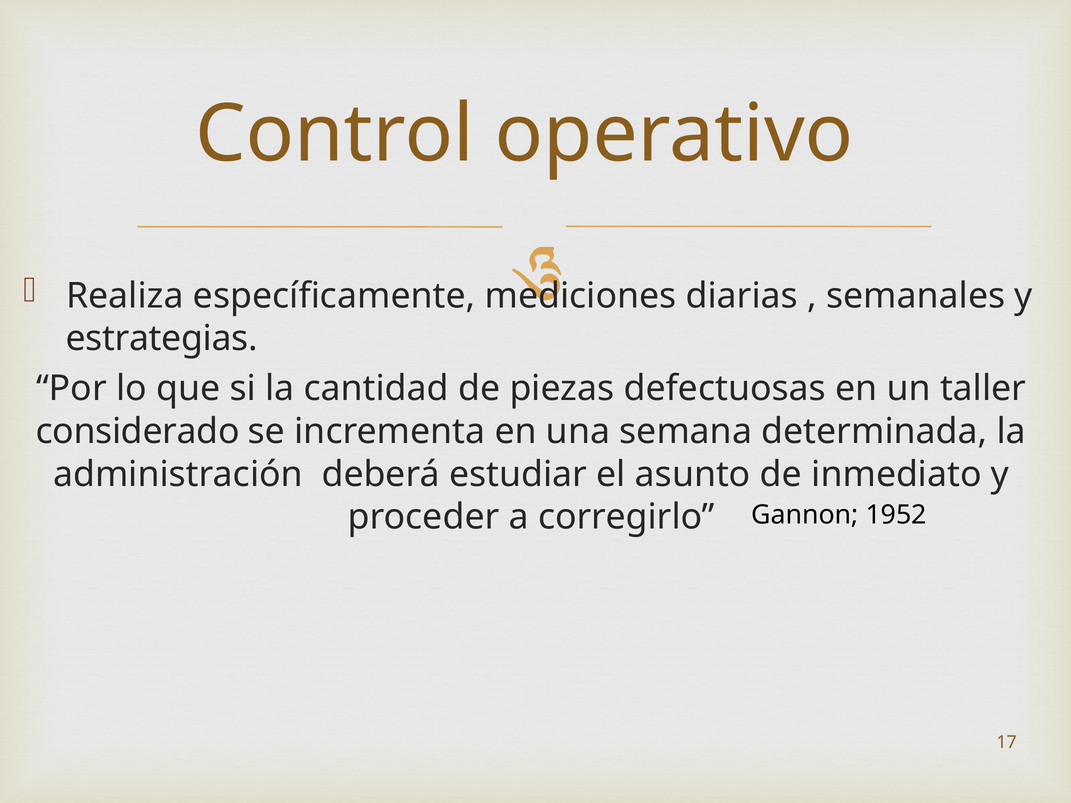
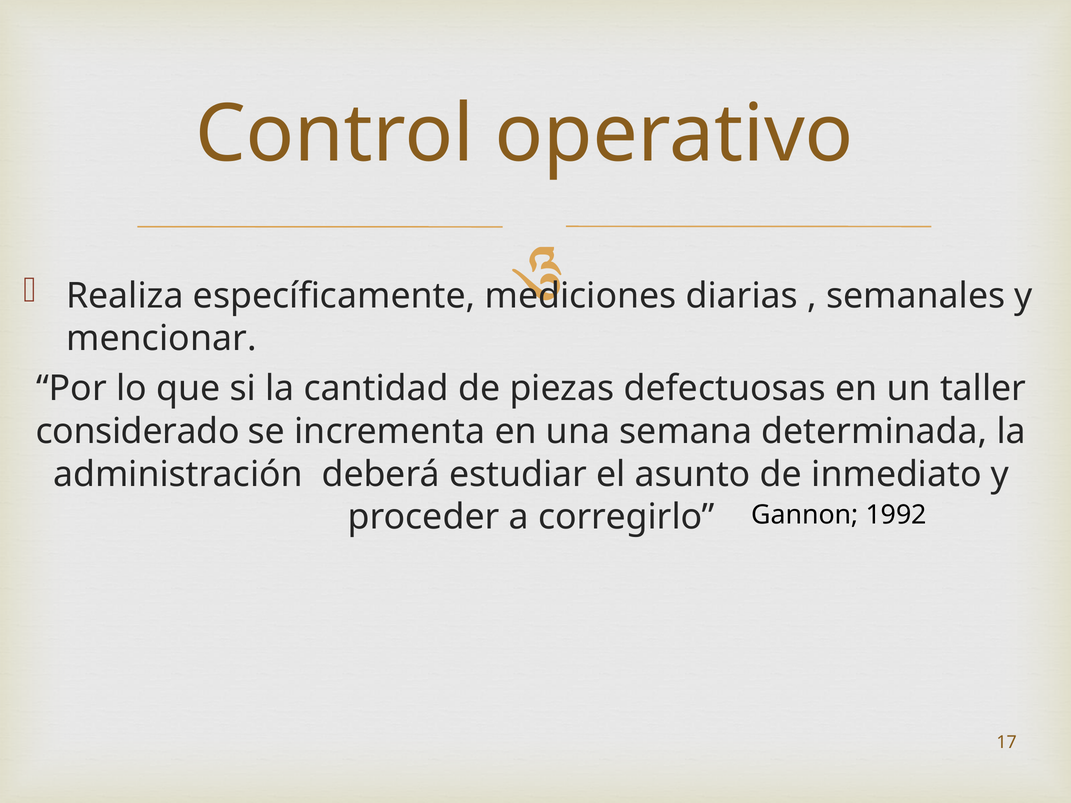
estrategias: estrategias -> mencionar
1952: 1952 -> 1992
